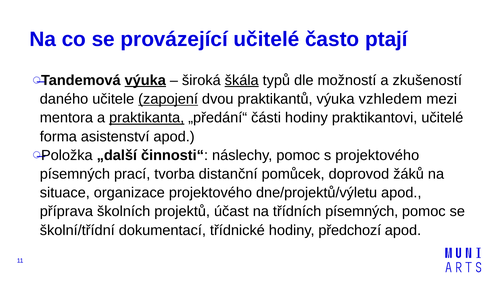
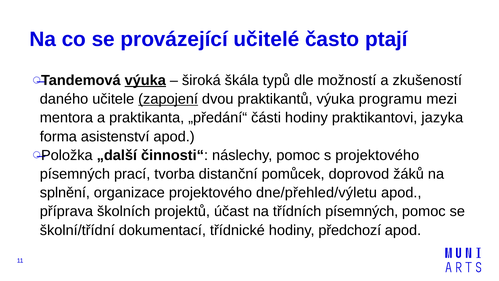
škála underline: present -> none
vzhledem: vzhledem -> programu
praktikanta underline: present -> none
praktikantovi učitelé: učitelé -> jazyka
situace: situace -> splnění
dne/projektů/výletu: dne/projektů/výletu -> dne/přehled/výletu
